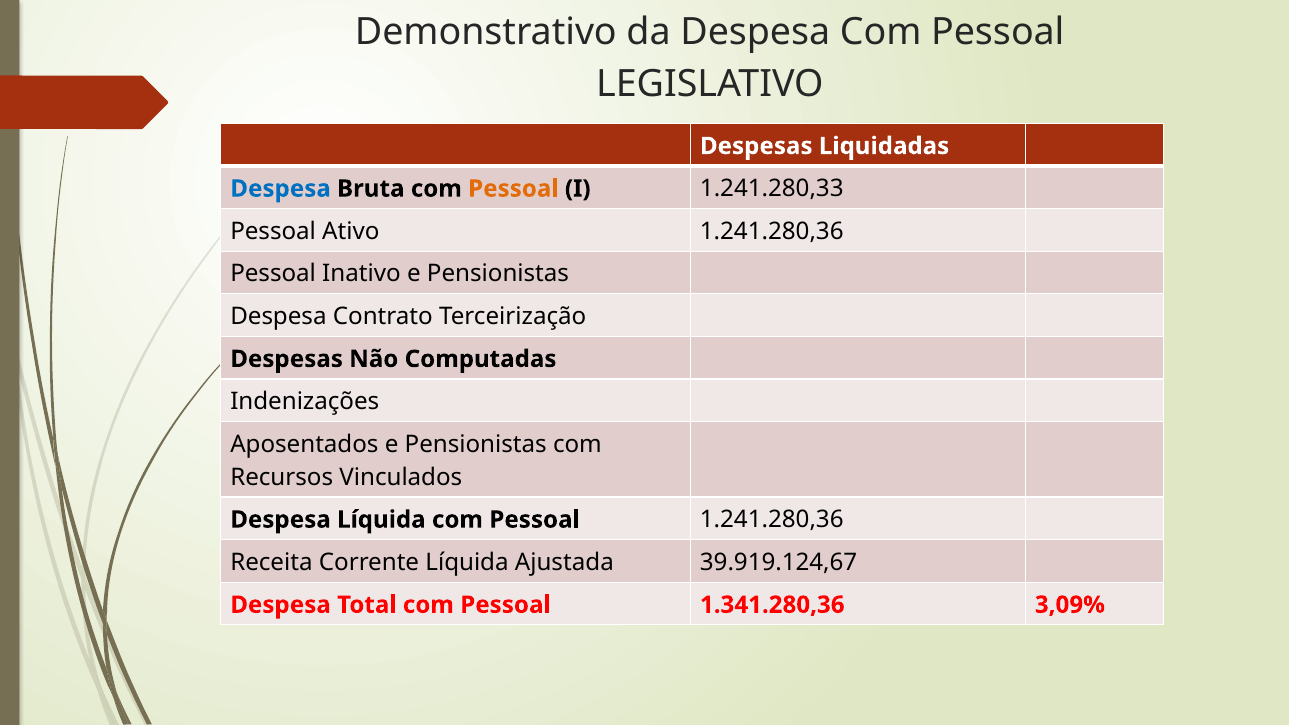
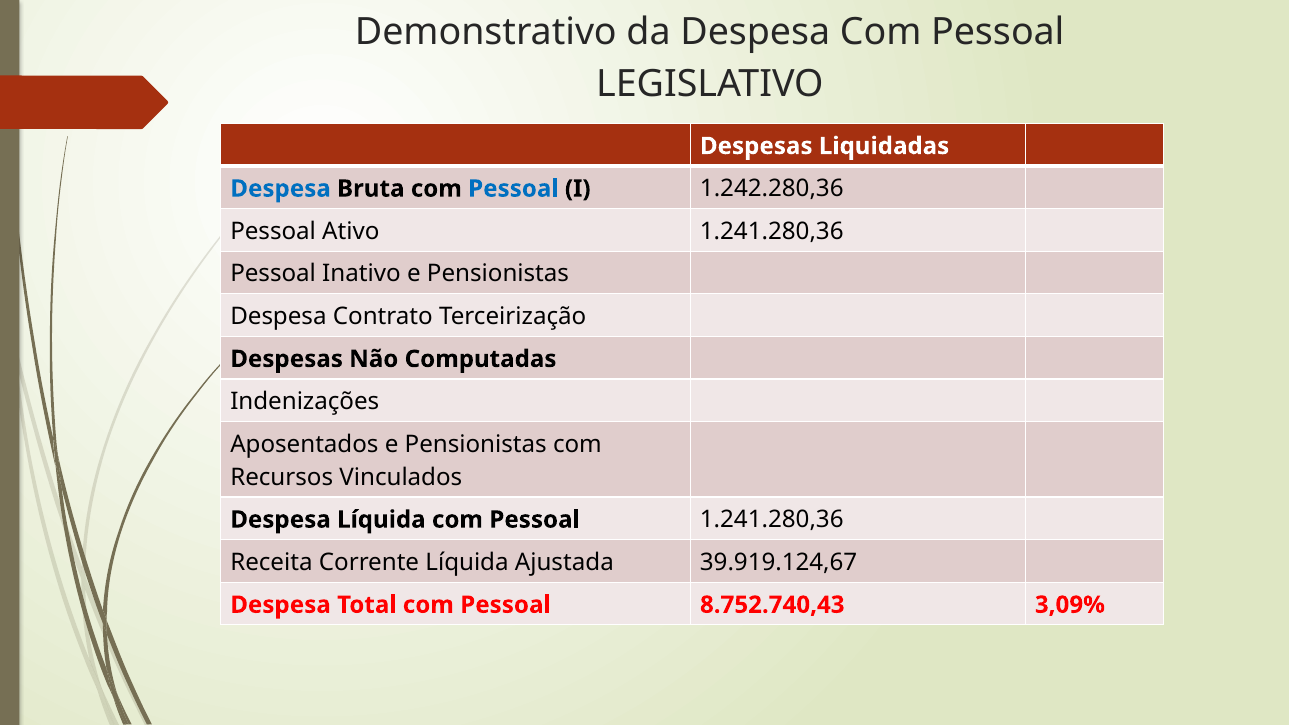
Pessoal at (513, 189) colour: orange -> blue
1.241.280,33: 1.241.280,33 -> 1.242.280,36
1.341.280,36: 1.341.280,36 -> 8.752.740,43
